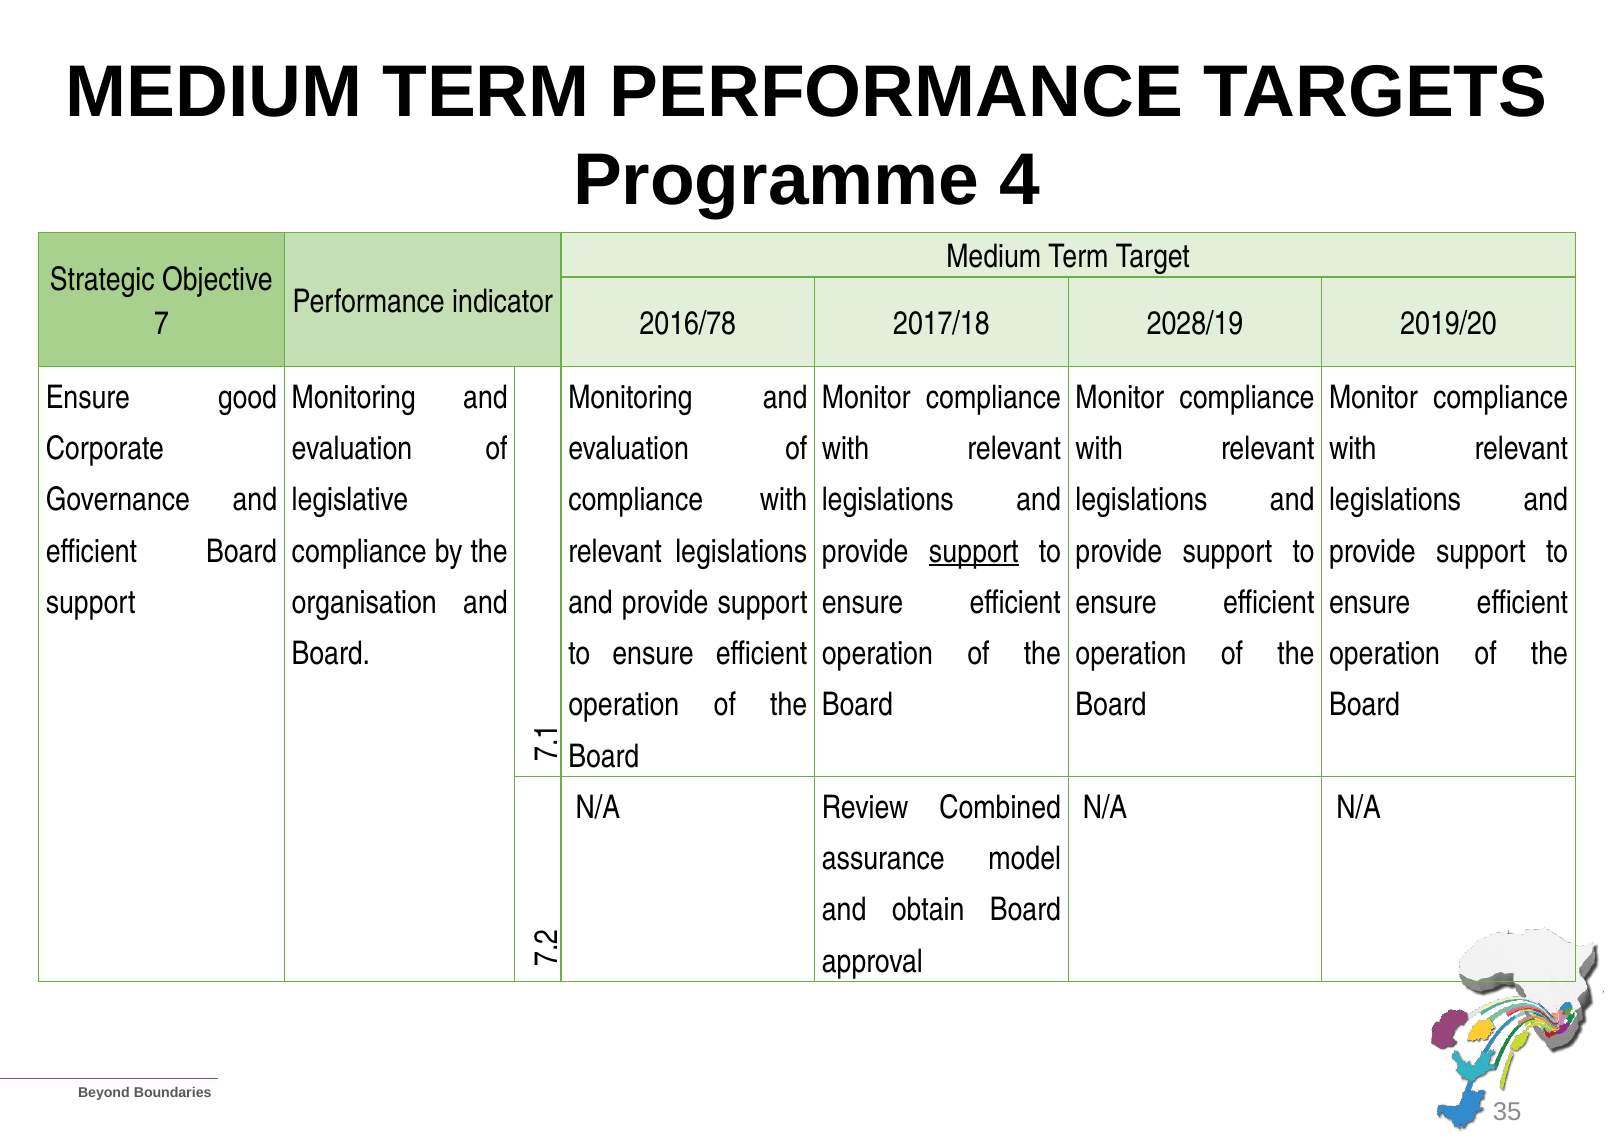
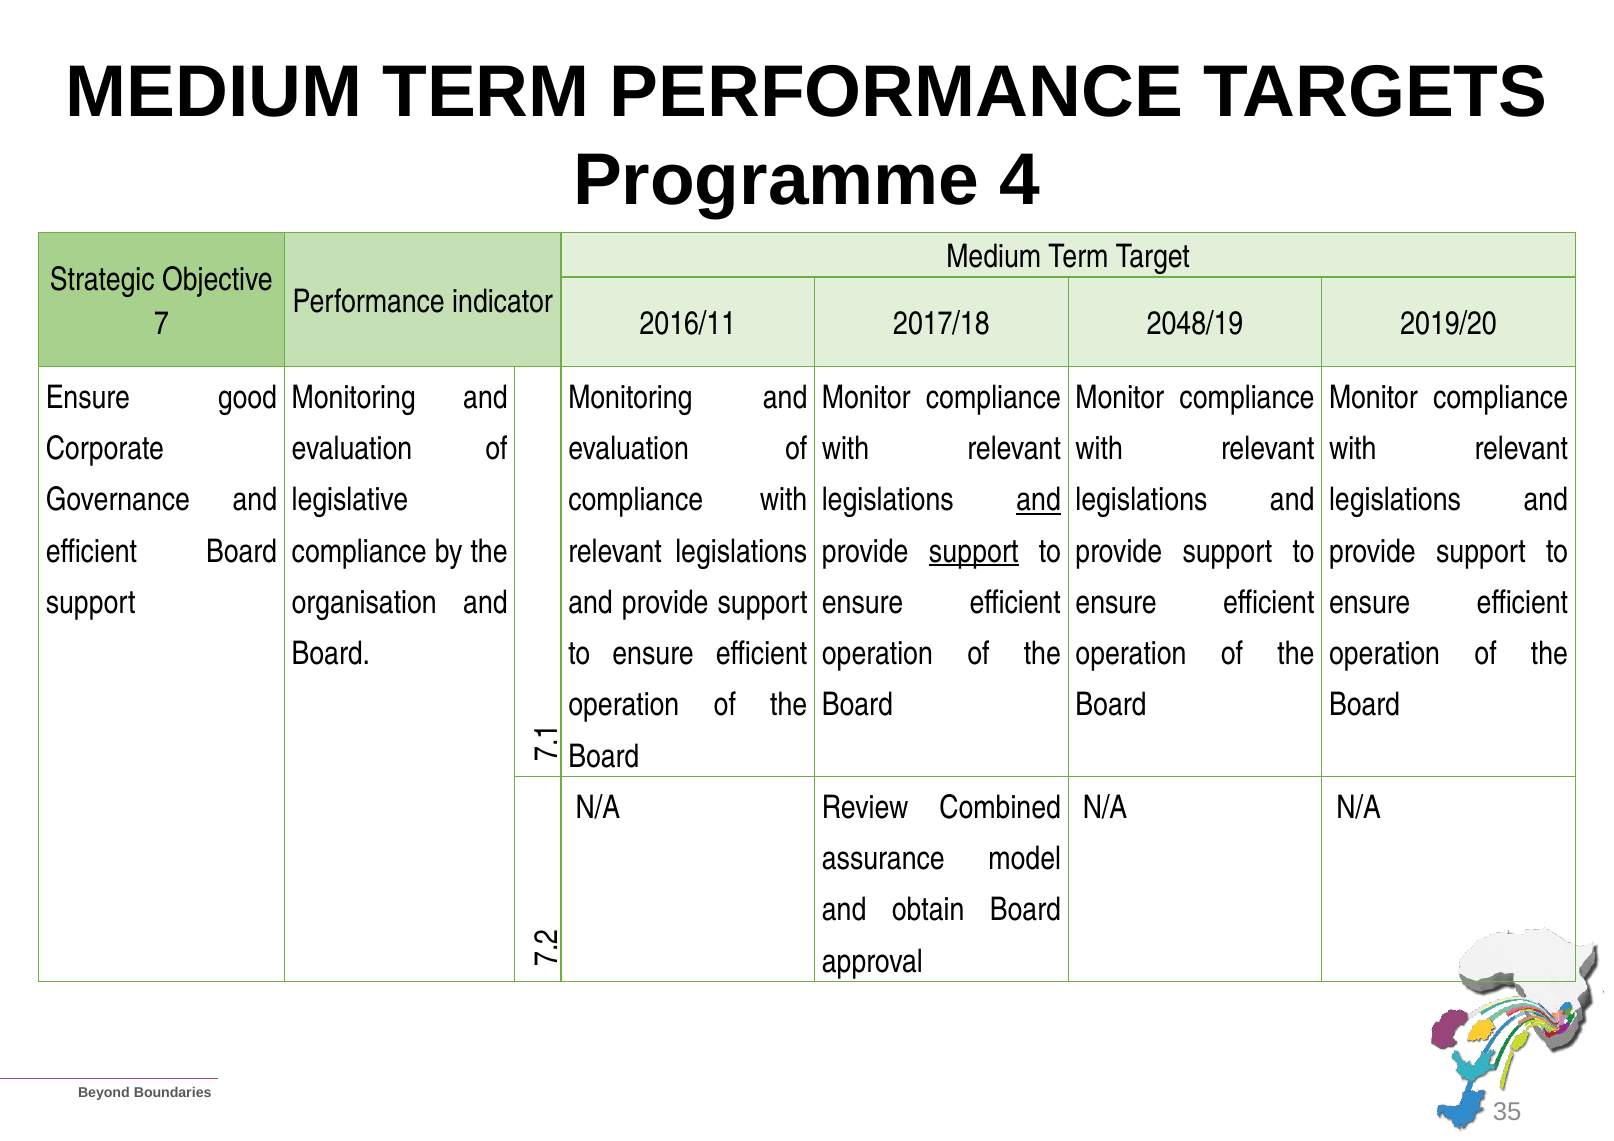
2016/78: 2016/78 -> 2016/11
2028/19: 2028/19 -> 2048/19
and at (1039, 500) underline: none -> present
